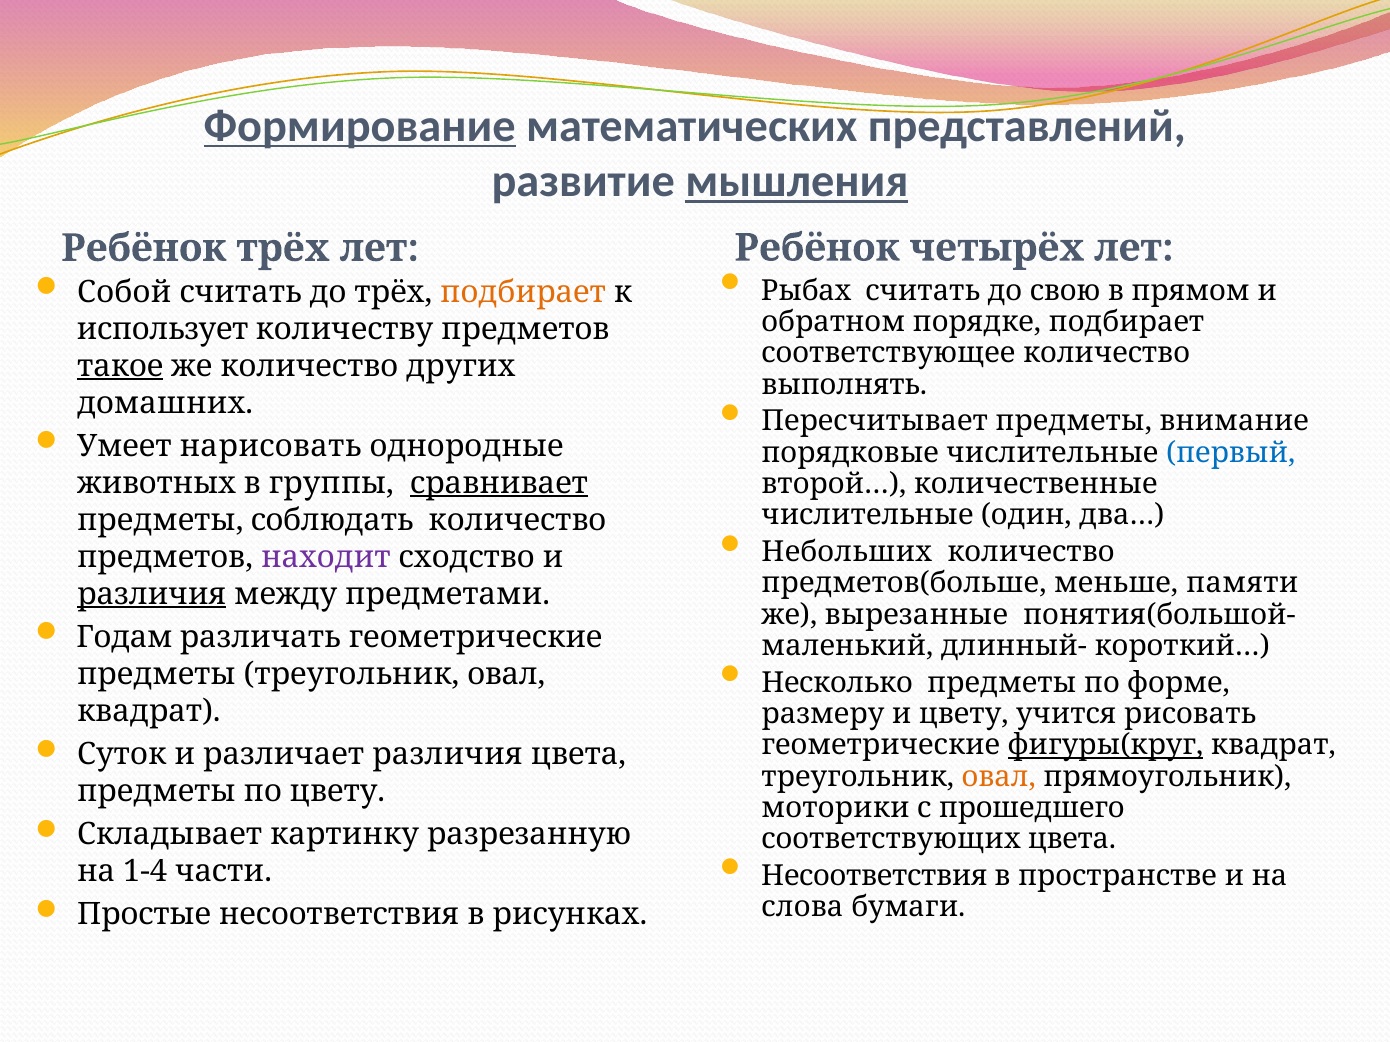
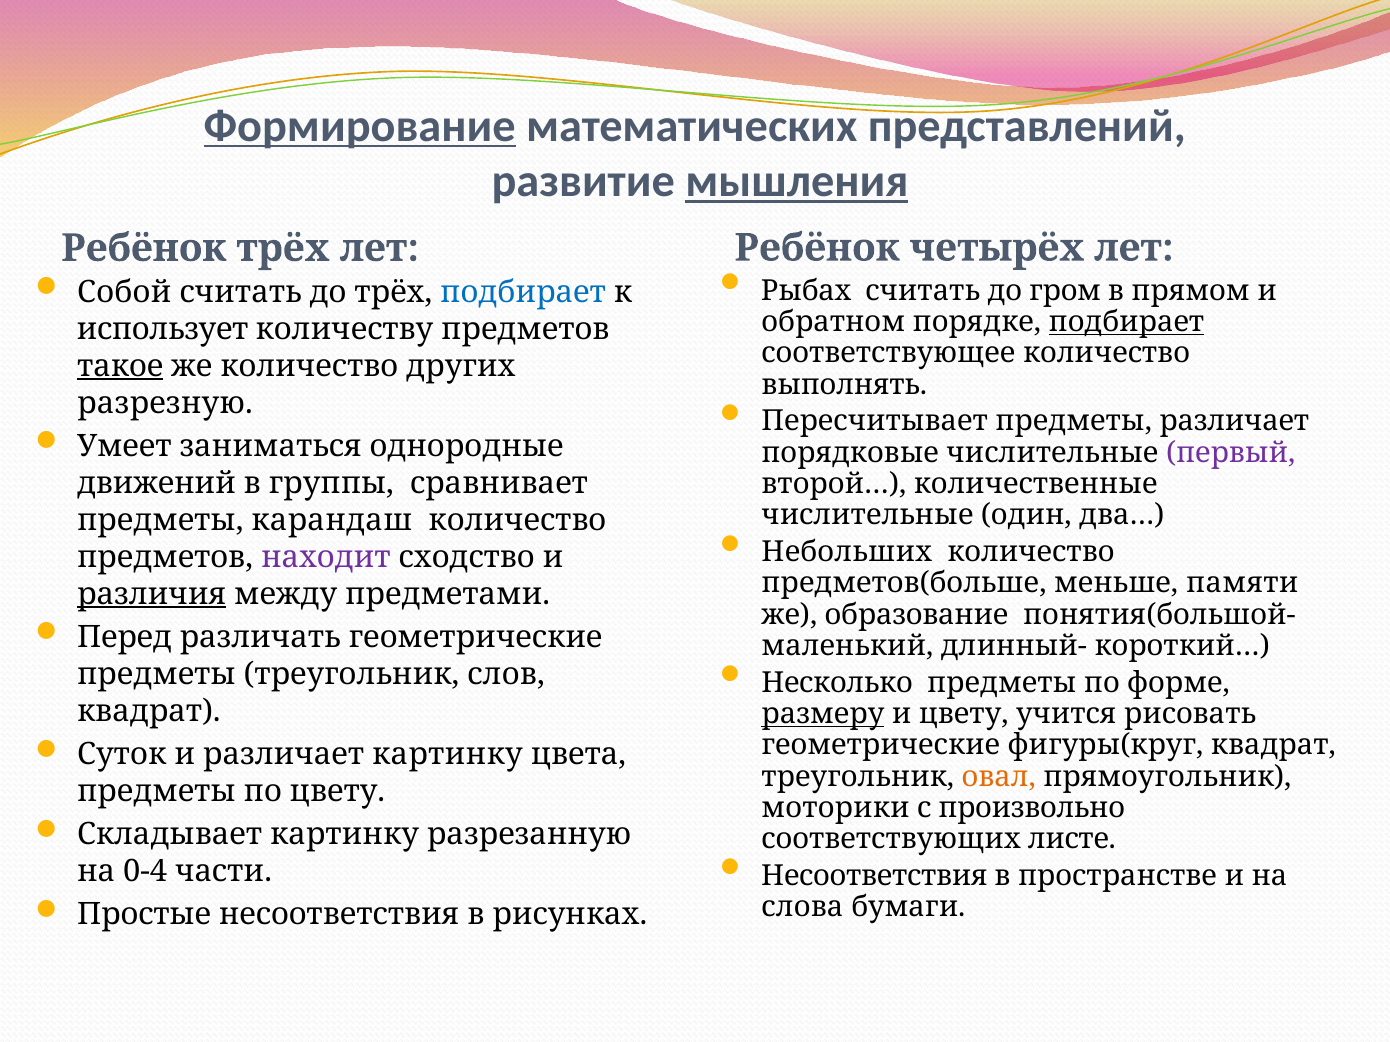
свою: свою -> гром
подбирает at (523, 292) colour: orange -> blue
подбирает at (1127, 322) underline: none -> present
домашних: домашних -> разрезную
предметы внимание: внимание -> различает
нарисовать: нарисовать -> заниматься
первый colour: blue -> purple
животных: животных -> движений
сравнивает underline: present -> none
соблюдать: соблюдать -> карандаш
вырезанные: вырезанные -> образование
Годам: Годам -> Перед
предметы треугольник овал: овал -> слов
размеру underline: none -> present
фигуры(круг underline: present -> none
различает различия: различия -> картинку
прошедшего: прошедшего -> произвольно
соответствующих цвета: цвета -> листе
1-4: 1-4 -> 0-4
